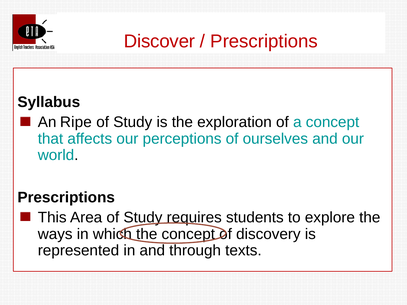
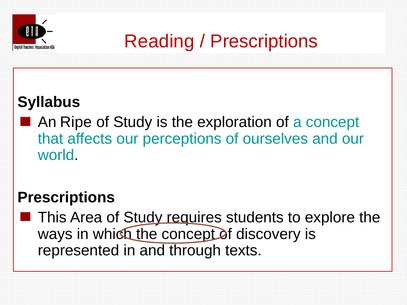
Discover: Discover -> Reading
